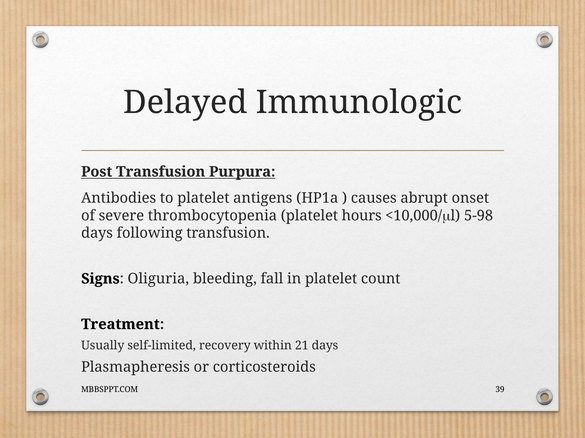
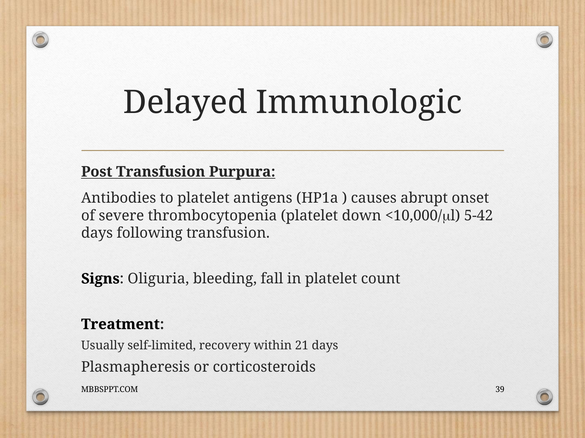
hours: hours -> down
5-98: 5-98 -> 5-42
